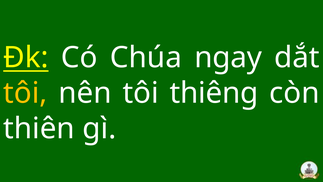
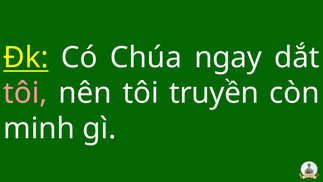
tôi at (25, 93) colour: yellow -> pink
thiêng: thiêng -> truyền
thiên: thiên -> minh
